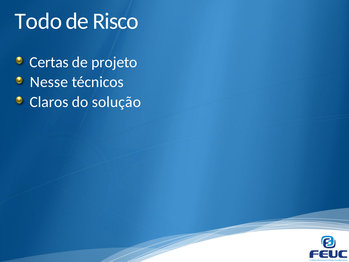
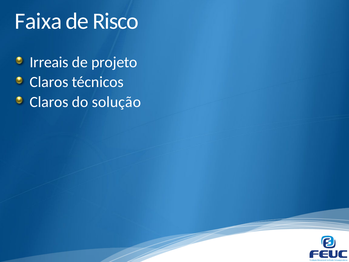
Todo: Todo -> Faixa
Certas: Certas -> Irreais
Nesse at (49, 82): Nesse -> Claros
